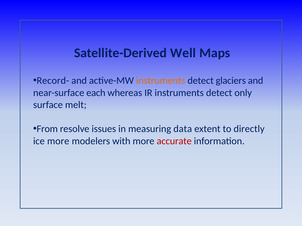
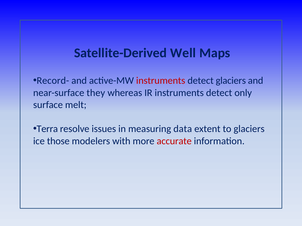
instruments at (161, 81) colour: orange -> red
each: each -> they
From: From -> Terra
to directly: directly -> glaciers
ice more: more -> those
